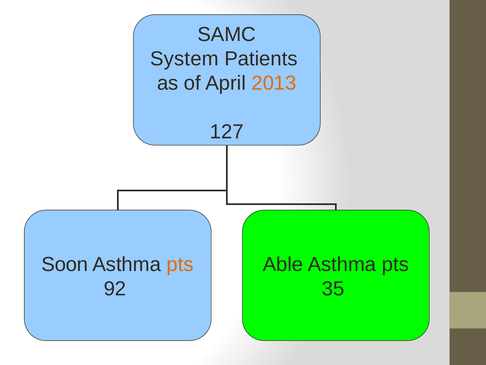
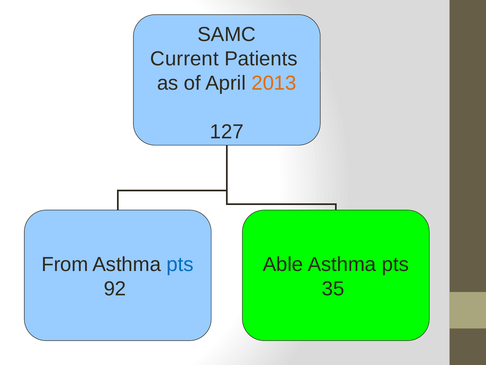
System: System -> Current
Soon: Soon -> From
pts at (180, 264) colour: orange -> blue
